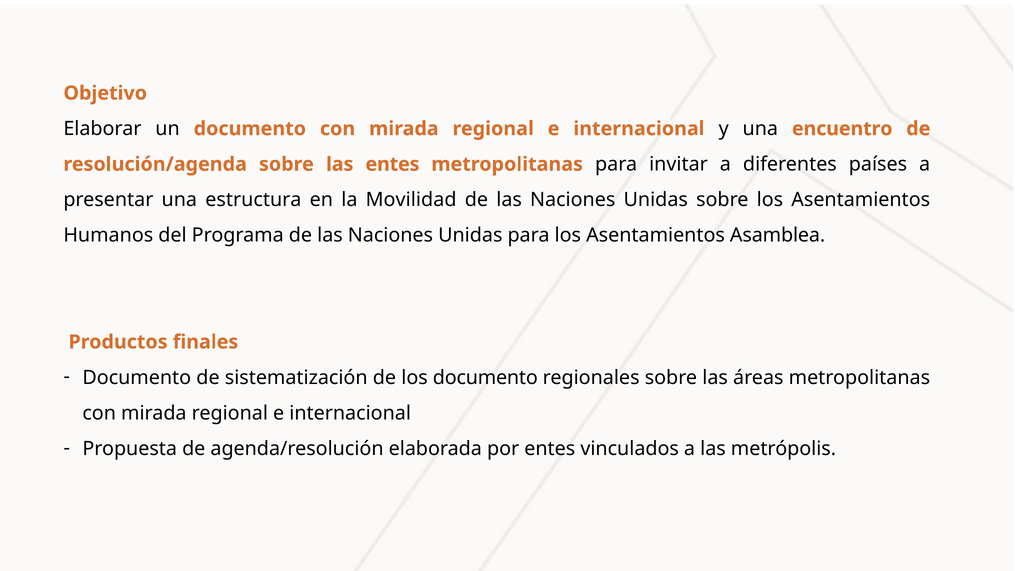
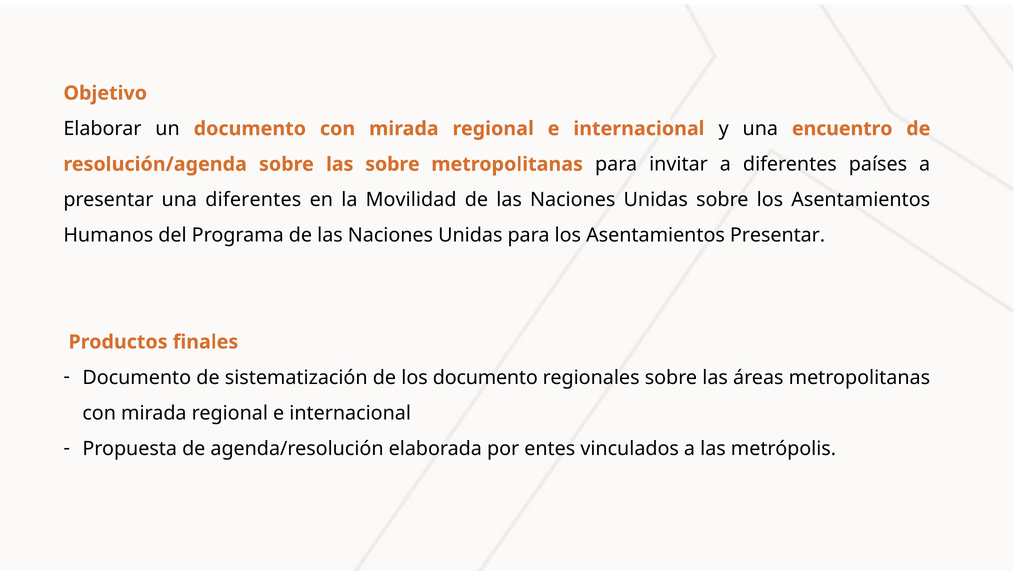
las entes: entes -> sobre
una estructura: estructura -> diferentes
Asentamientos Asamblea: Asamblea -> Presentar
